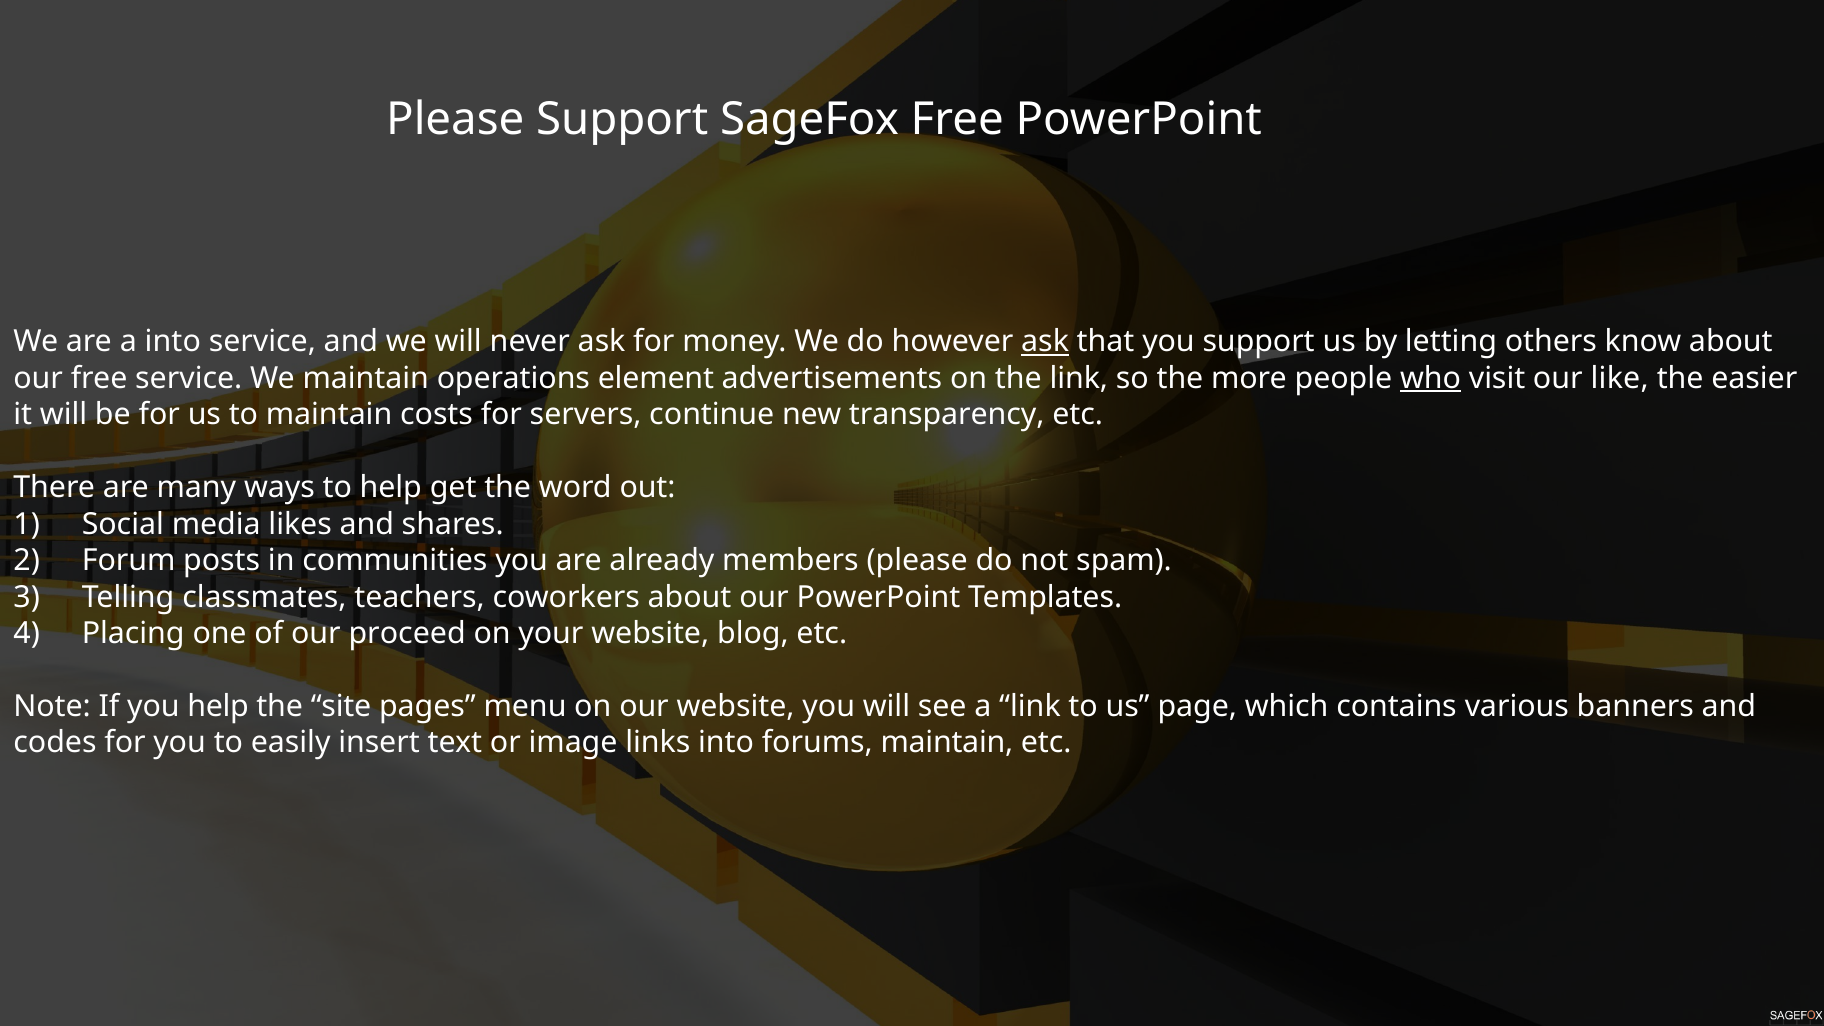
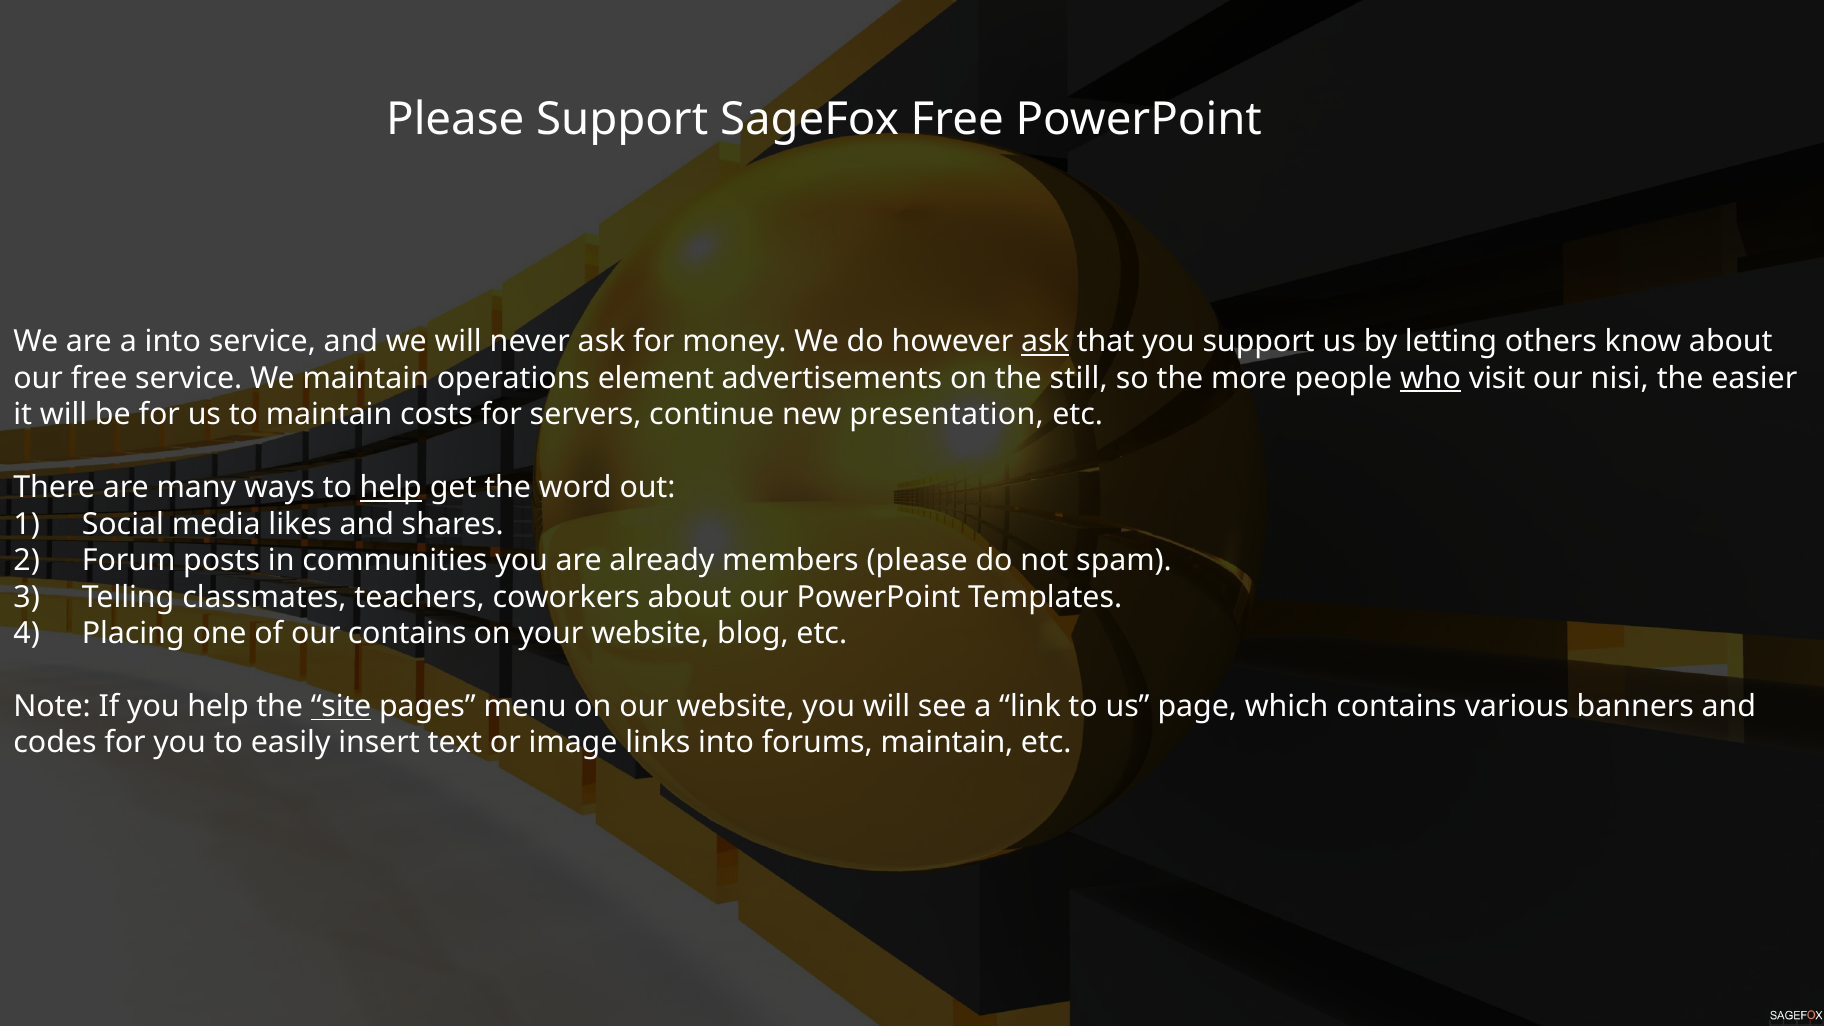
the link: link -> still
like: like -> nisi
transparency: transparency -> presentation
help at (391, 488) underline: none -> present
our proceed: proceed -> contains
site underline: none -> present
